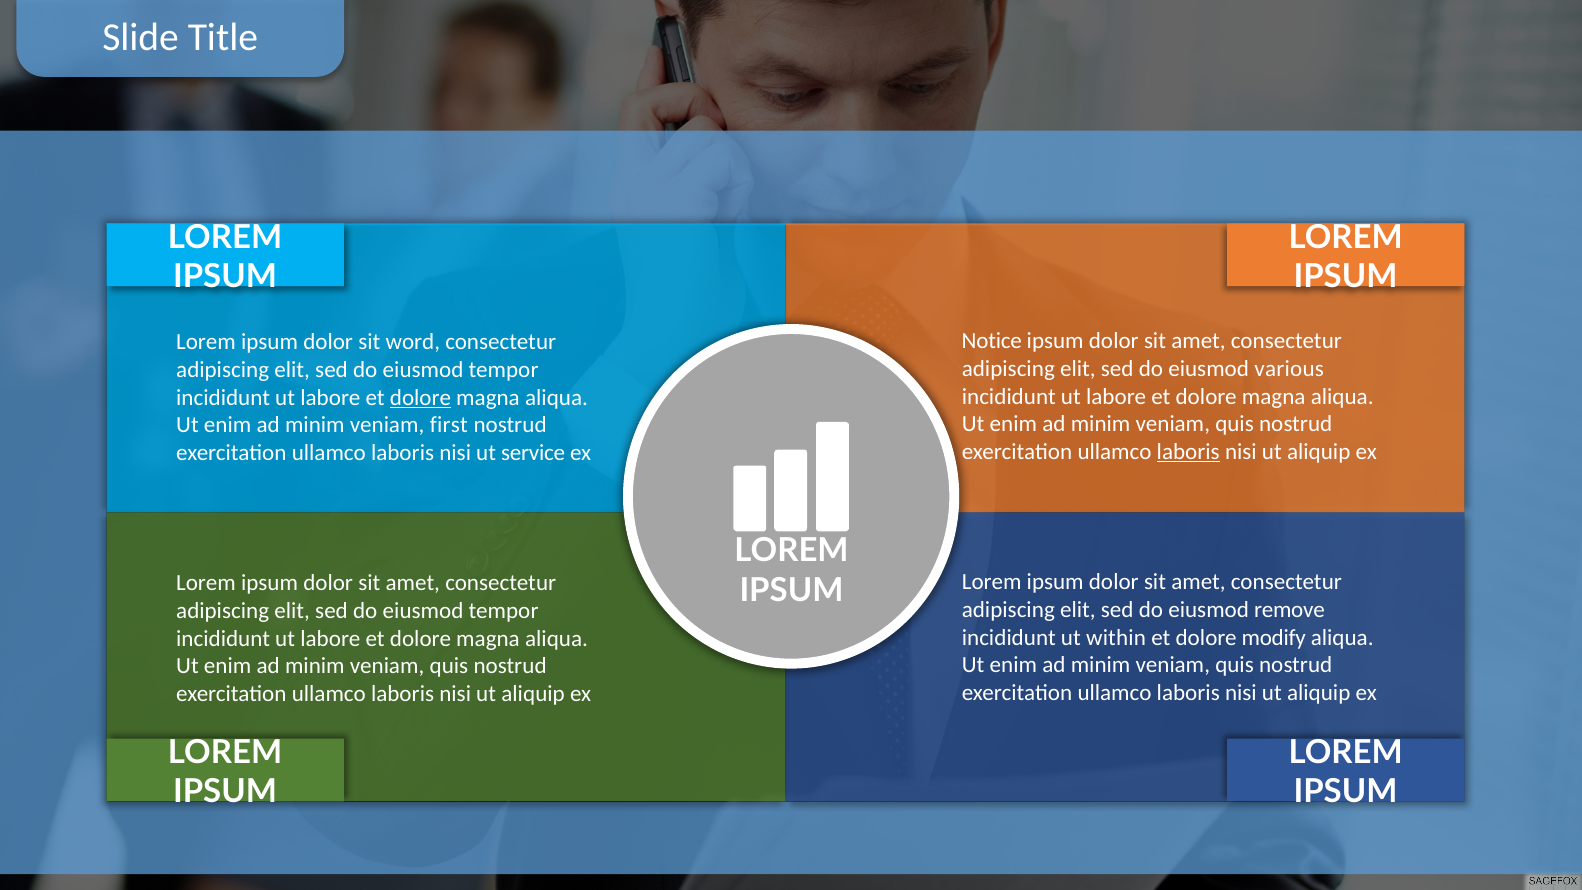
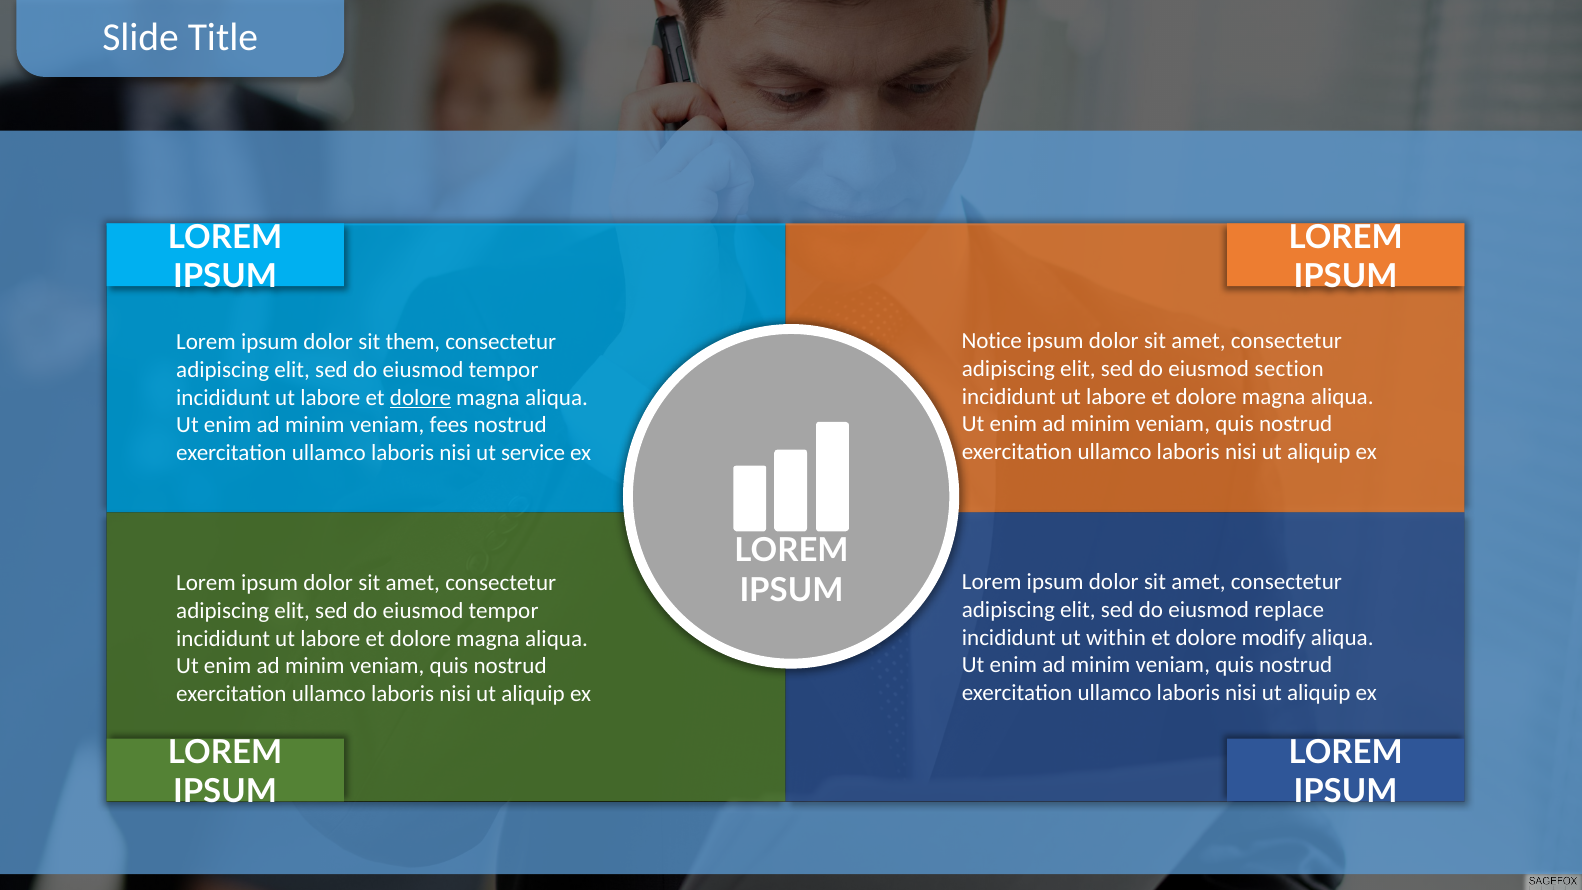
word: word -> them
various: various -> section
first: first -> fees
laboris at (1188, 452) underline: present -> none
remove: remove -> replace
